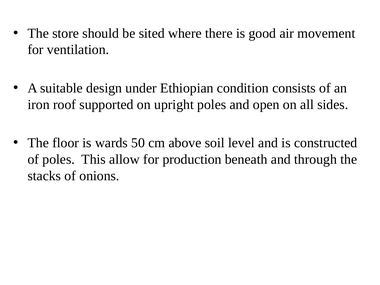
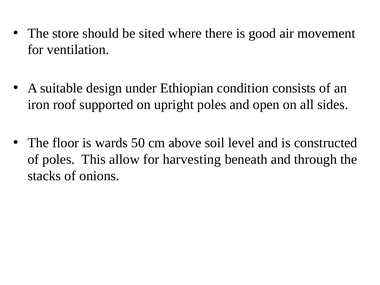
production: production -> harvesting
